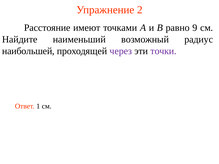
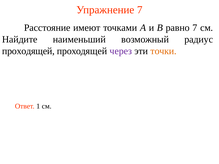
Упражнение 2: 2 -> 7
равно 9: 9 -> 7
наибольшей at (28, 51): наибольшей -> проходящей
точки colour: purple -> orange
